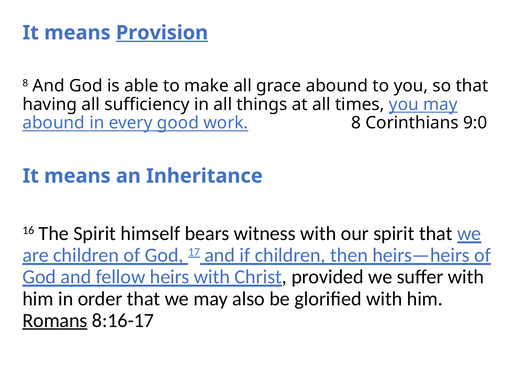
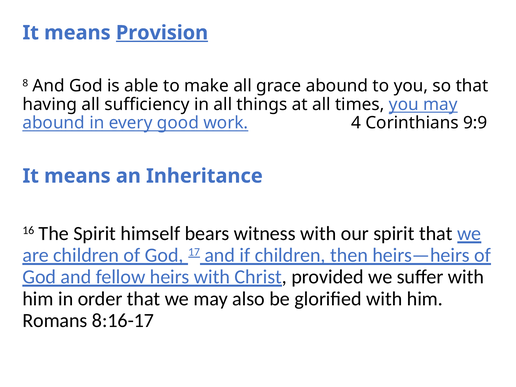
work 8: 8 -> 4
9:0: 9:0 -> 9:9
Romans underline: present -> none
